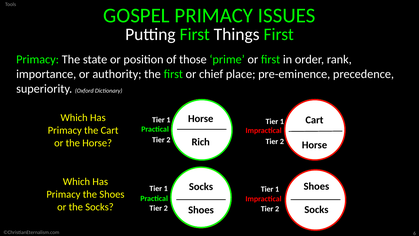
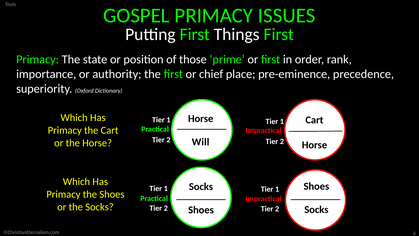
Rich: Rich -> Will
